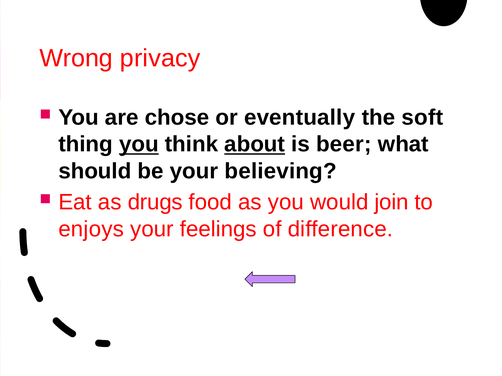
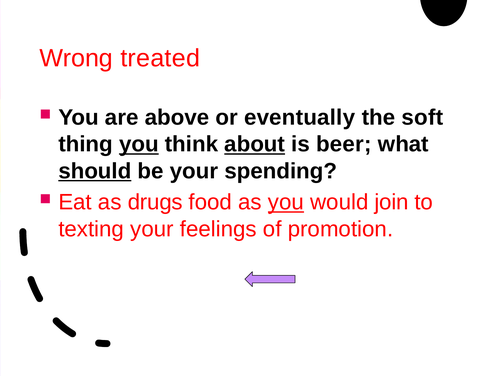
privacy: privacy -> treated
chose: chose -> above
should underline: none -> present
believing: believing -> spending
you at (286, 203) underline: none -> present
enjoys: enjoys -> texting
difference: difference -> promotion
